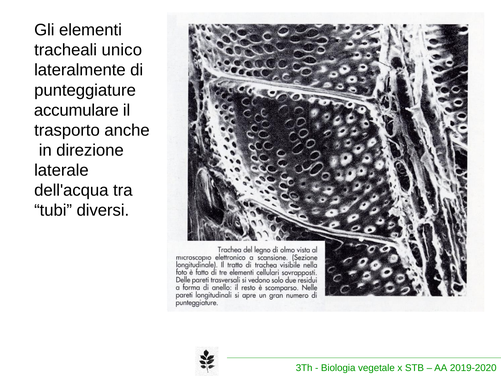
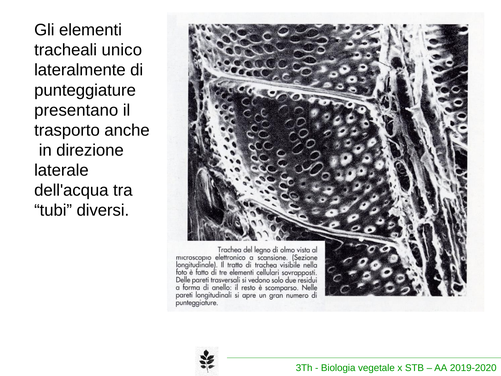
accumulare: accumulare -> presentano
